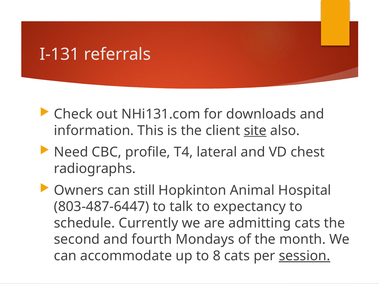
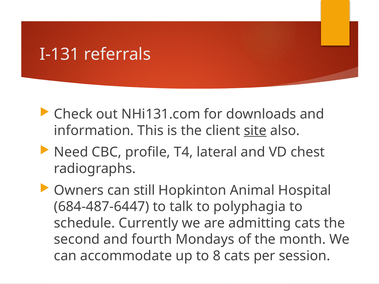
803-487-6447: 803-487-6447 -> 684-487-6447
expectancy: expectancy -> polyphagia
session underline: present -> none
